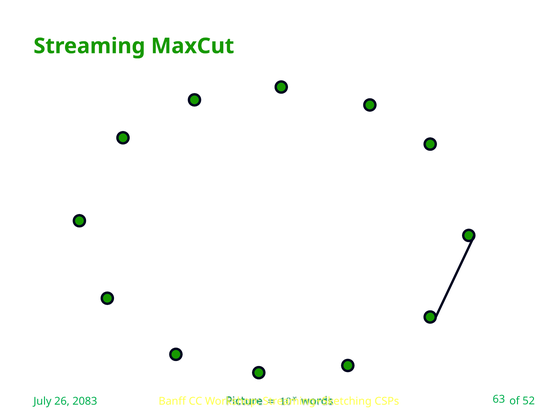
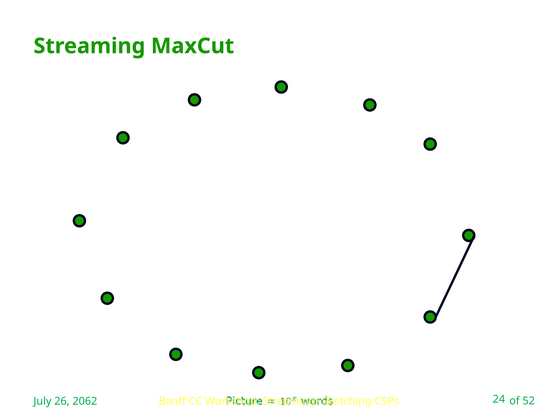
2083: 2083 -> 2062
63: 63 -> 24
